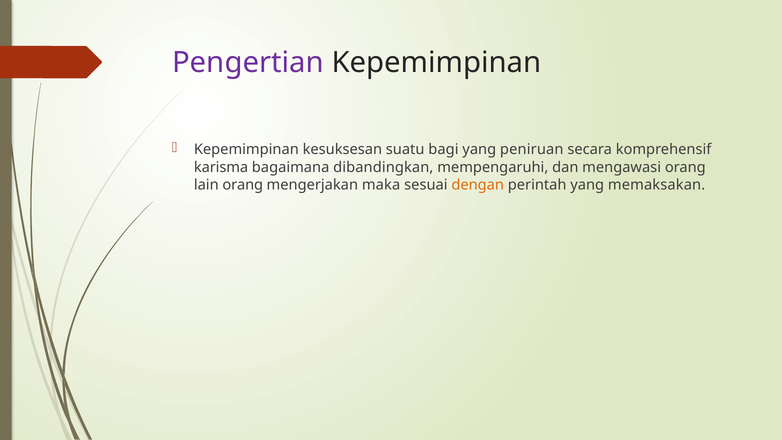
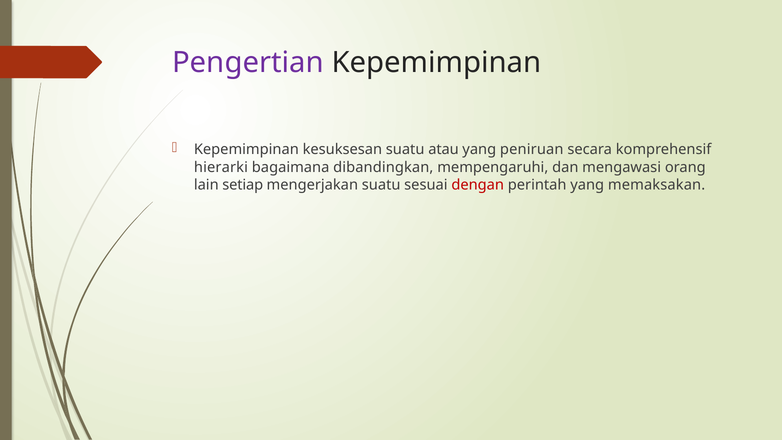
bagi: bagi -> atau
karisma: karisma -> hierarki
lain orang: orang -> setiap
mengerjakan maka: maka -> suatu
dengan colour: orange -> red
